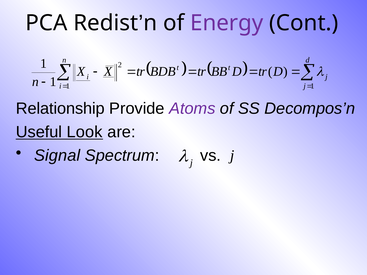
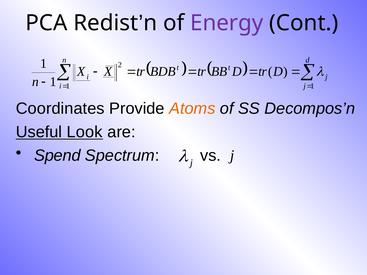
Relationship: Relationship -> Coordinates
Atoms colour: purple -> orange
Signal: Signal -> Spend
